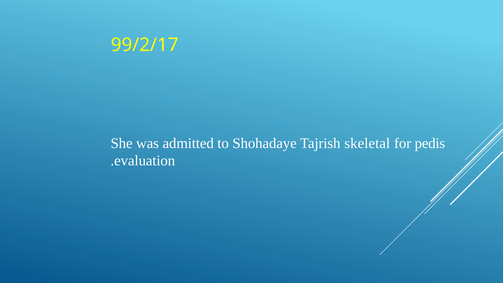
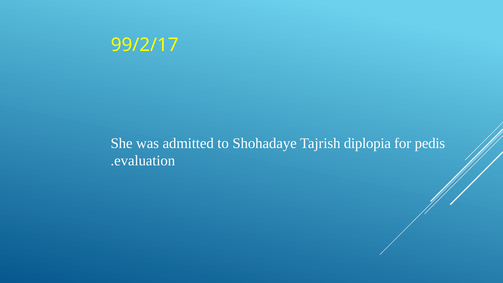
skeletal: skeletal -> diplopia
